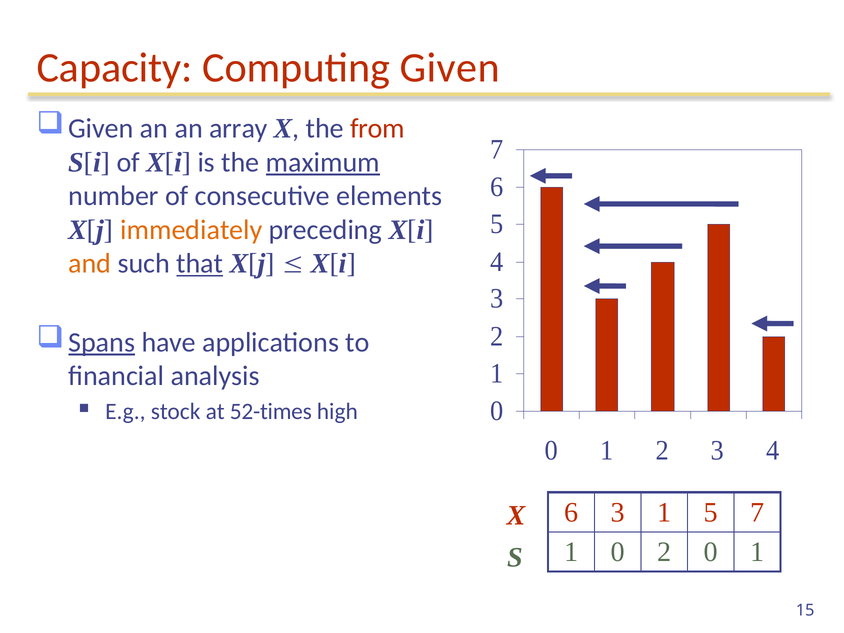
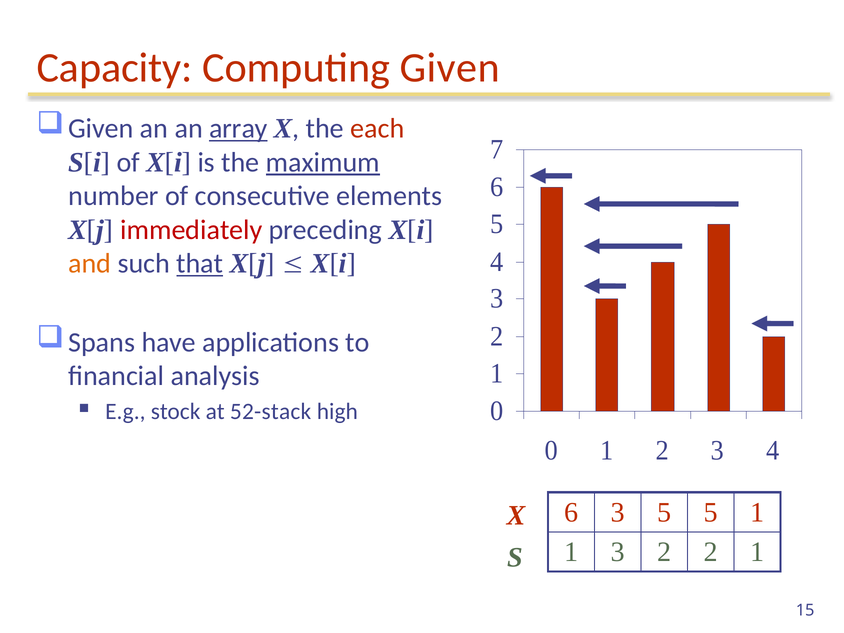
array underline: none -> present
from: from -> each
immediately colour: orange -> red
Spans underline: present -> none
52-times: 52-times -> 52-stack
3 1: 1 -> 5
5 7: 7 -> 1
1 0: 0 -> 3
2 0: 0 -> 2
